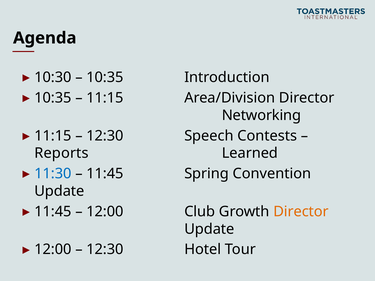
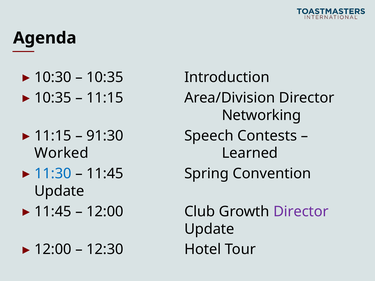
12:30 at (105, 136): 12:30 -> 91:30
Reports: Reports -> Worked
Director at (301, 212) colour: orange -> purple
